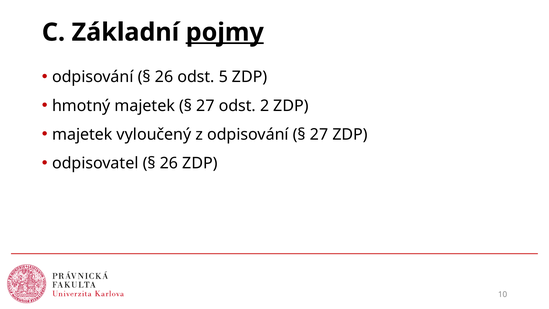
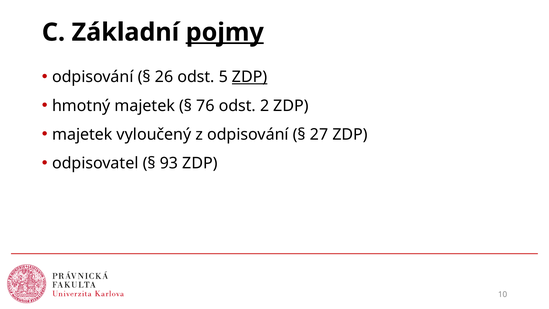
ZDP at (250, 77) underline: none -> present
27 at (205, 106): 27 -> 76
26 at (169, 163): 26 -> 93
